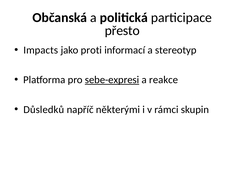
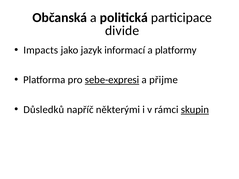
přesto: přesto -> divide
proti: proti -> jazyk
stereotyp: stereotyp -> platformy
reakce: reakce -> přijme
skupin underline: none -> present
